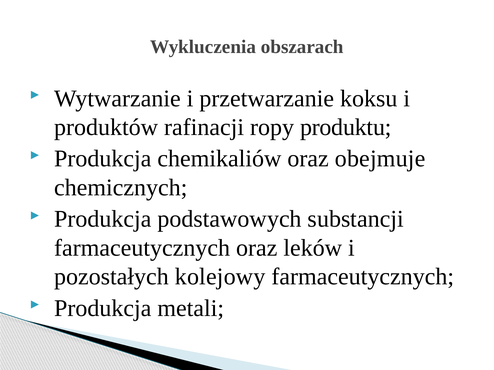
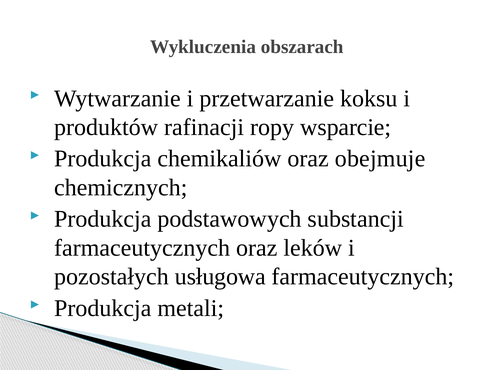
produktu: produktu -> wsparcie
kolejowy: kolejowy -> usługowa
